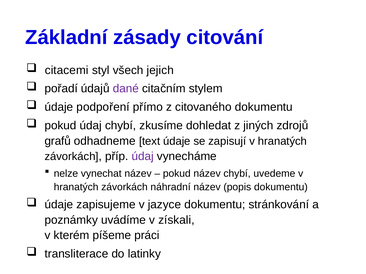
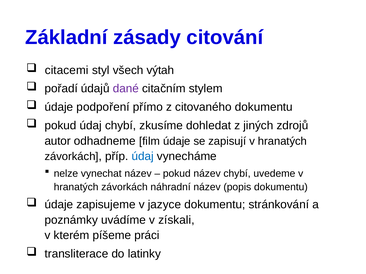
jejich: jejich -> výtah
grafů: grafů -> autor
text: text -> film
údaj at (143, 157) colour: purple -> blue
